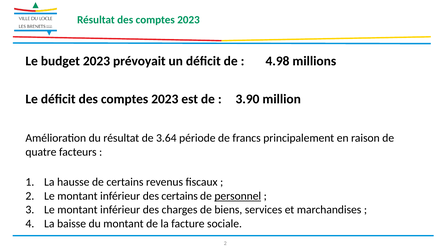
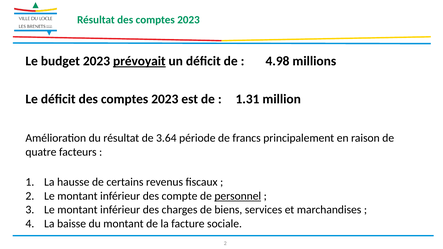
prévoyait underline: none -> present
3.90: 3.90 -> 1.31
des certains: certains -> compte
